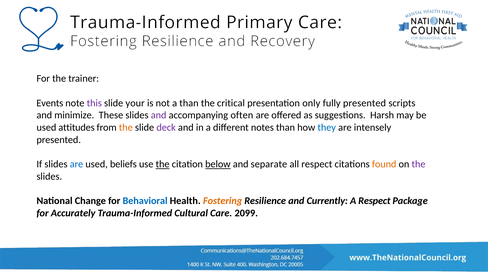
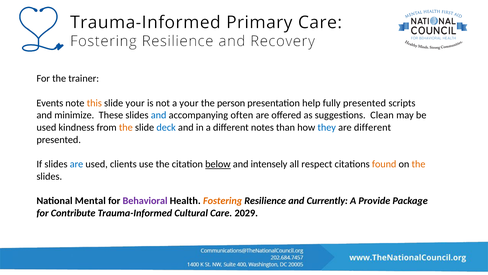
this colour: purple -> orange
a than: than -> your
critical: critical -> person
only: only -> help
and at (159, 115) colour: purple -> blue
Harsh: Harsh -> Clean
attitudes: attitudes -> kindness
deck colour: purple -> blue
are intensely: intensely -> different
beliefs: beliefs -> clients
the at (163, 164) underline: present -> none
separate: separate -> intensely
the at (419, 164) colour: purple -> orange
Change: Change -> Mental
Behavioral colour: blue -> purple
A Respect: Respect -> Provide
Accurately: Accurately -> Contribute
2099: 2099 -> 2029
